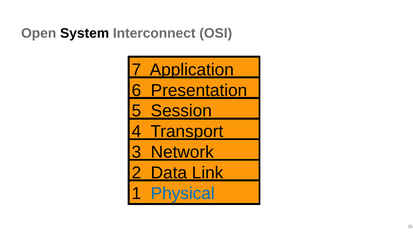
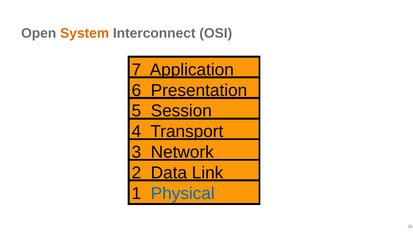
System colour: black -> orange
